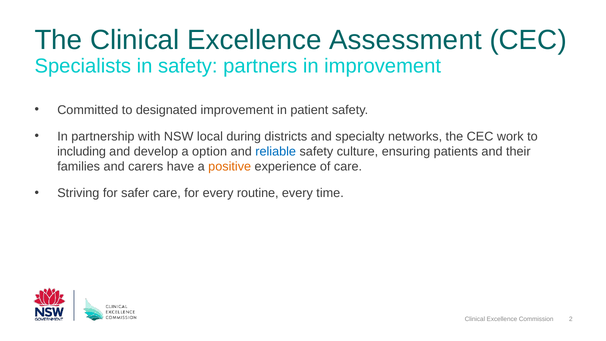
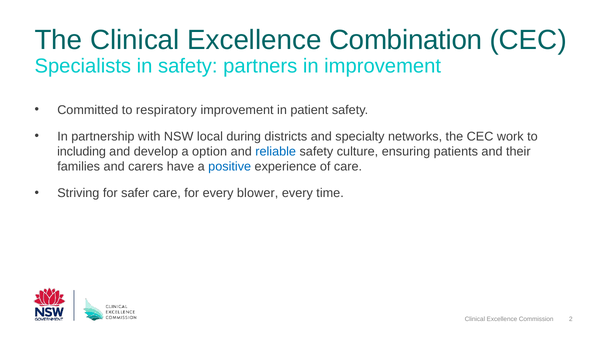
Assessment: Assessment -> Combination
designated: designated -> respiratory
positive colour: orange -> blue
routine: routine -> blower
